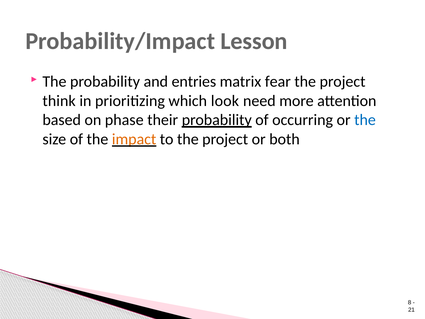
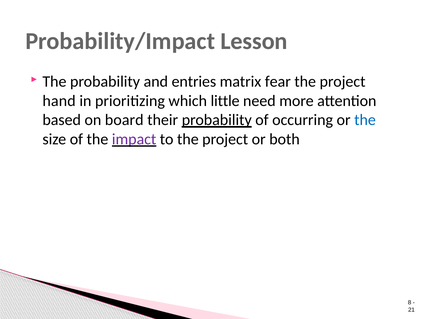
think: think -> hand
look: look -> little
phase: phase -> board
impact colour: orange -> purple
